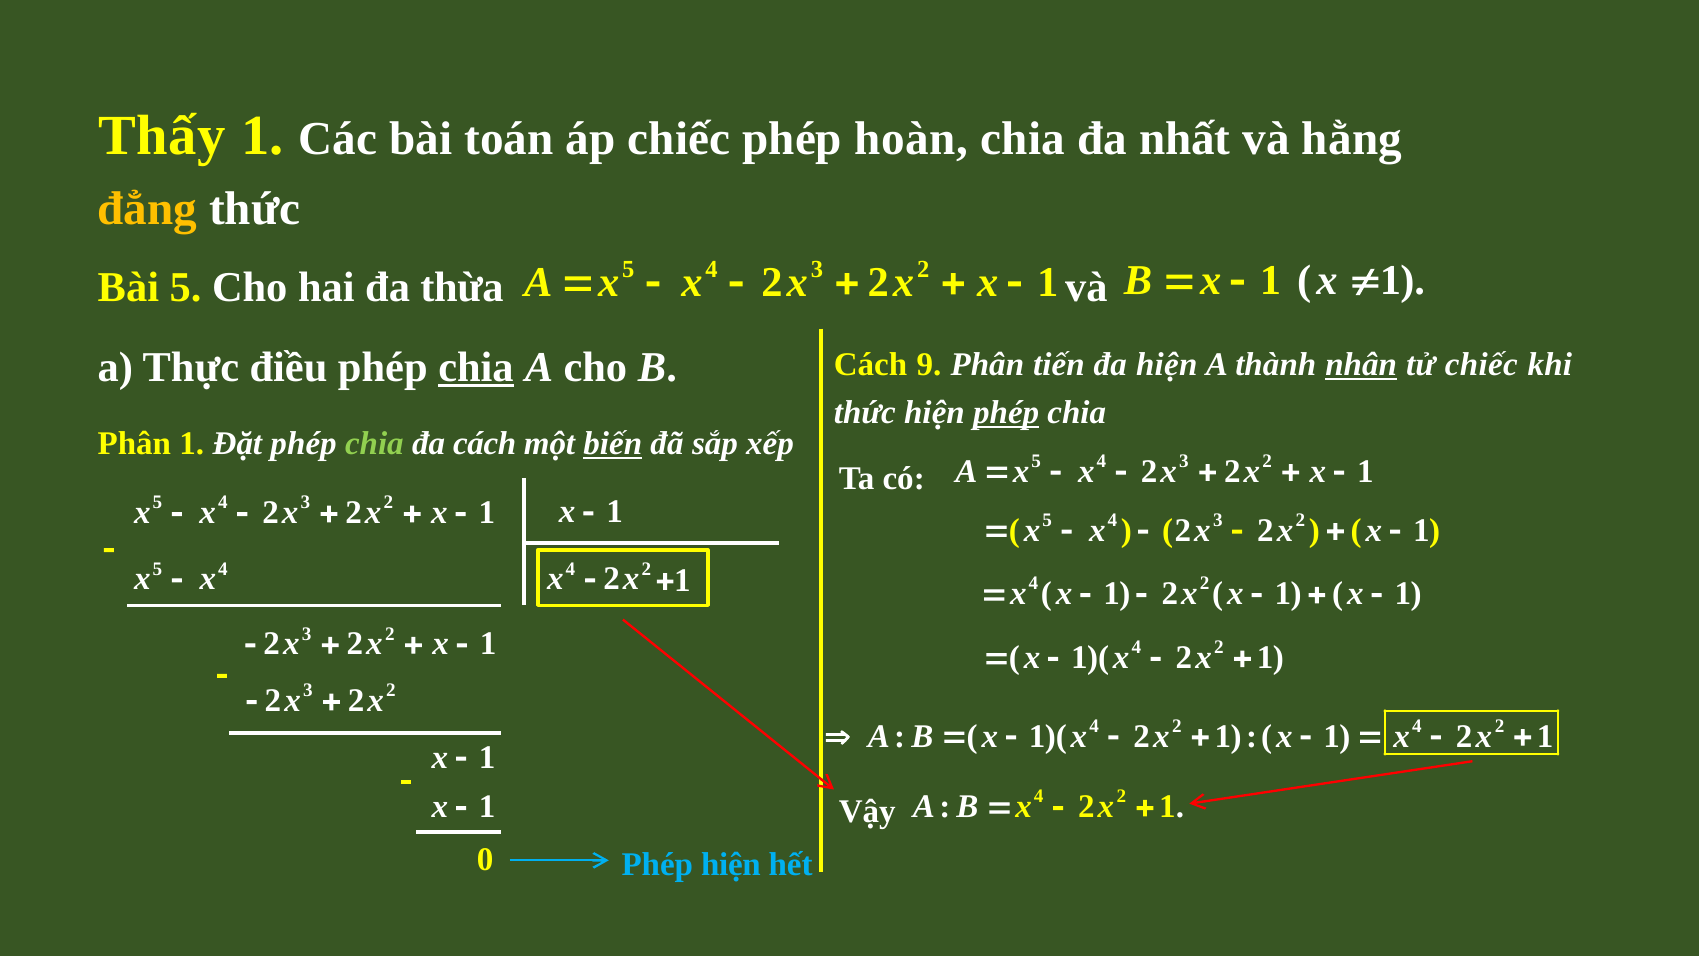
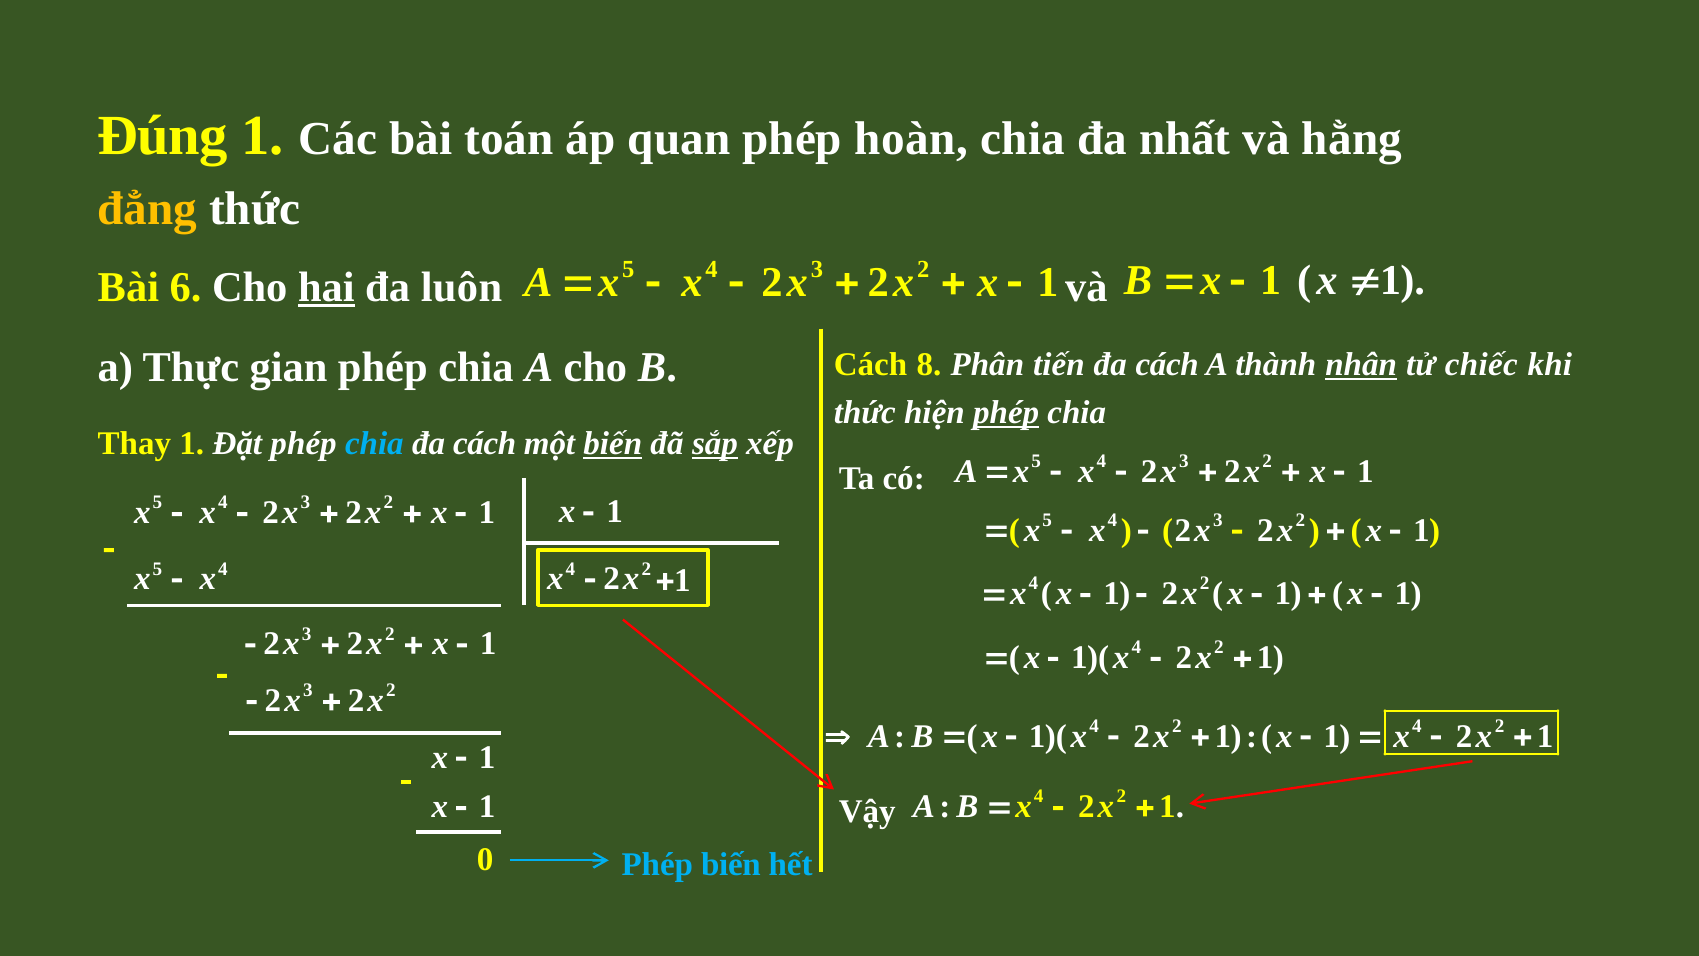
Thấy: Thấy -> Đúng
áp chiếc: chiếc -> quan
Bài 5: 5 -> 6
hai underline: none -> present
thừa: thừa -> luôn
điều: điều -> gian
chia at (476, 367) underline: present -> none
9: 9 -> 8
hiện at (1167, 365): hiện -> cách
Phân at (134, 443): Phân -> Thay
chia at (374, 443) colour: light green -> light blue
sắp underline: none -> present
Phép hiện: hiện -> biến
